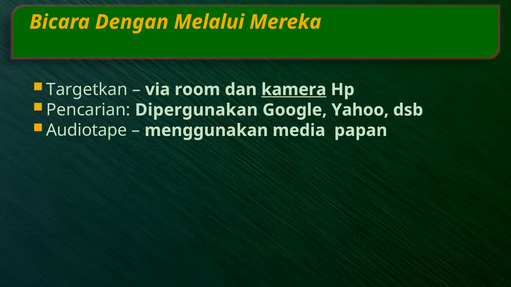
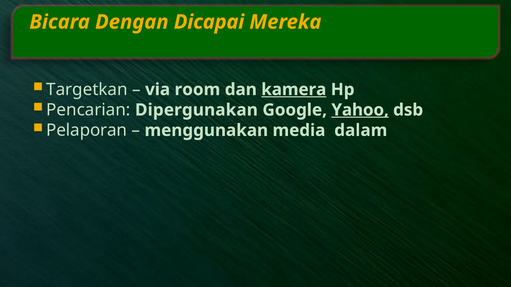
Melalui: Melalui -> Dicapai
Yahoo underline: none -> present
Audiotape: Audiotape -> Pelaporan
papan: papan -> dalam
